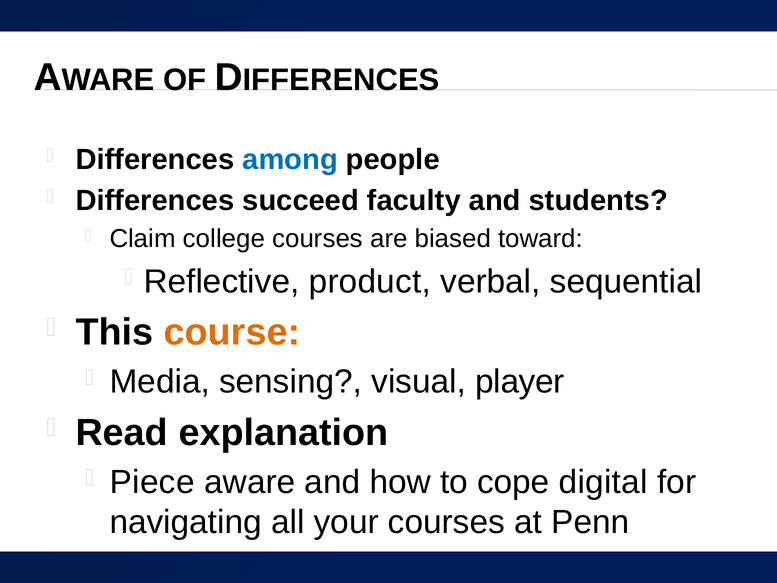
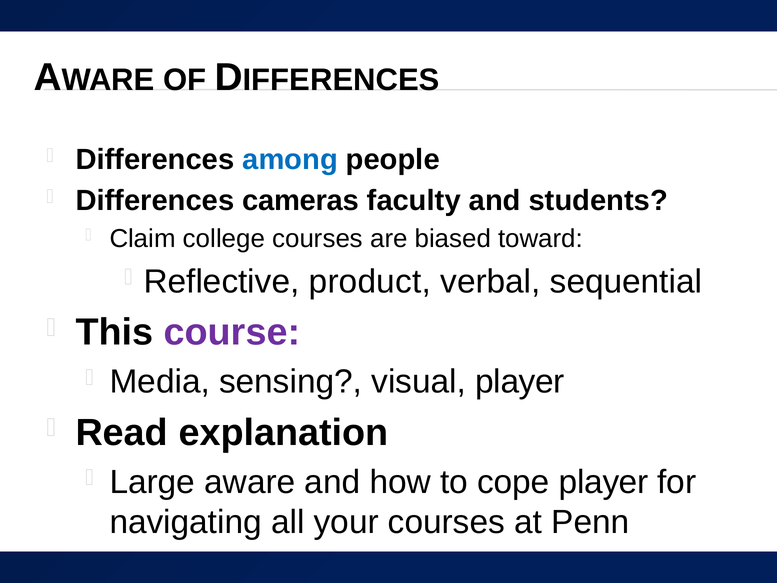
succeed: succeed -> cameras
course colour: orange -> purple
Piece: Piece -> Large
cope digital: digital -> player
